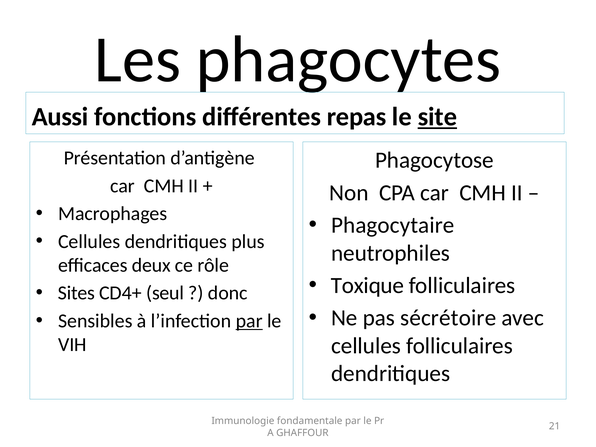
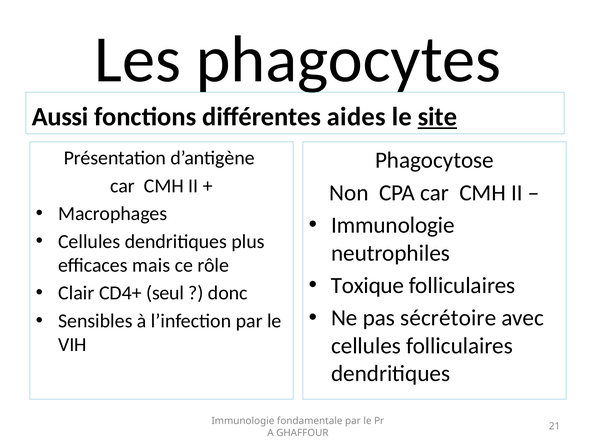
repas: repas -> aides
Phagocytaire at (393, 225): Phagocytaire -> Immunologie
deux: deux -> mais
Sites: Sites -> Clair
par at (249, 321) underline: present -> none
